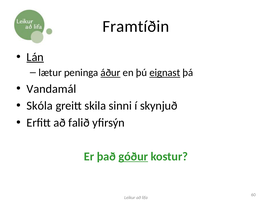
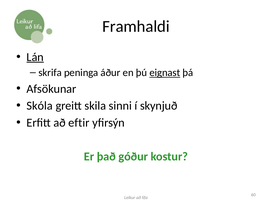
Framtíðin: Framtíðin -> Framhaldi
lætur: lætur -> skrifa
áður underline: present -> none
Vandamál: Vandamál -> Afsökunar
falið: falið -> eftir
góður underline: present -> none
